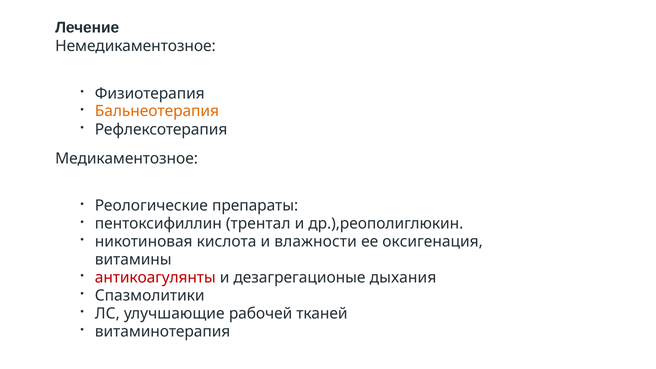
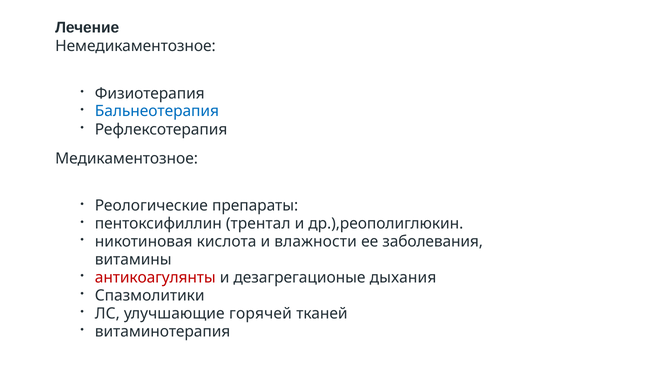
Бальнеотерапия colour: orange -> blue
оксигенация: оксигенация -> заболевания
рабочей: рабочей -> горячей
